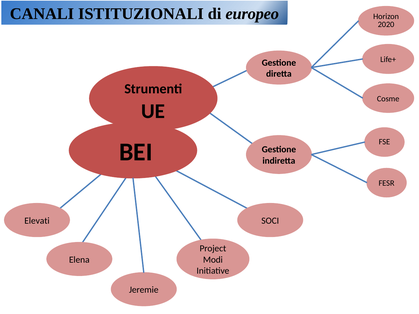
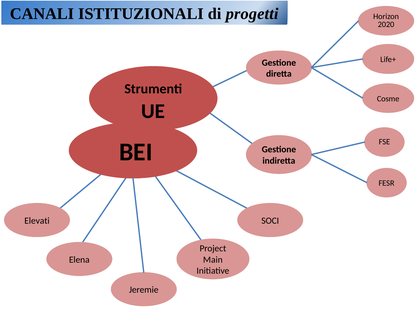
europeo: europeo -> progetti
Modi: Modi -> Main
